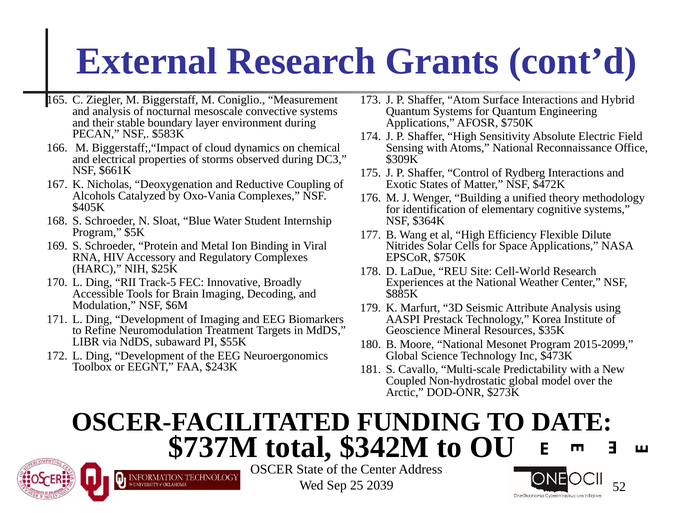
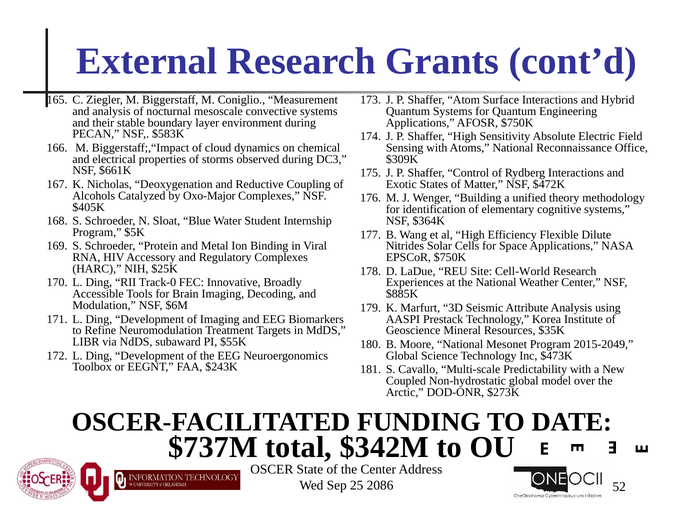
Oxo-Vania: Oxo-Vania -> Oxo-Major
Track-5: Track-5 -> Track-0
2015-2099: 2015-2099 -> 2015-2049
2039: 2039 -> 2086
